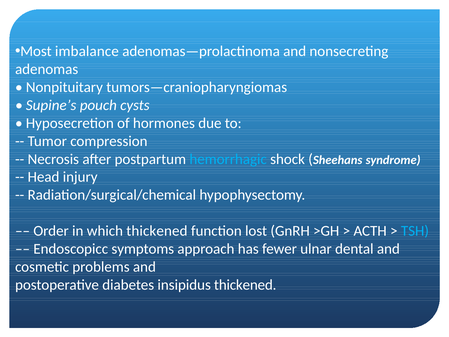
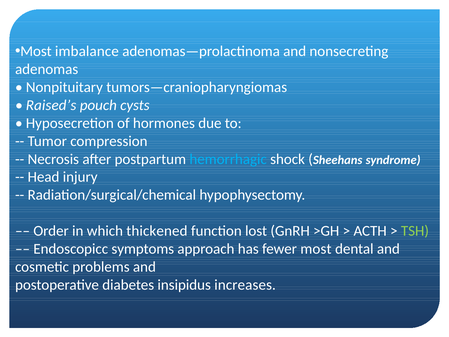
Supine’s: Supine’s -> Raised’s
TSH colour: light blue -> light green
fewer ulnar: ulnar -> most
insipidus thickened: thickened -> increases
